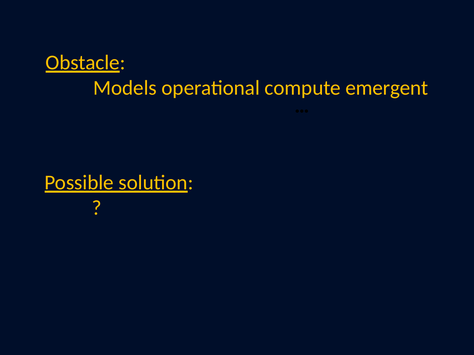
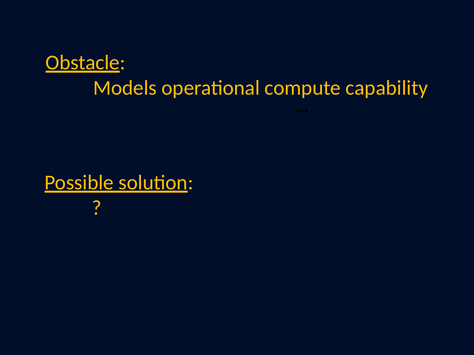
emergent: emergent -> capability
